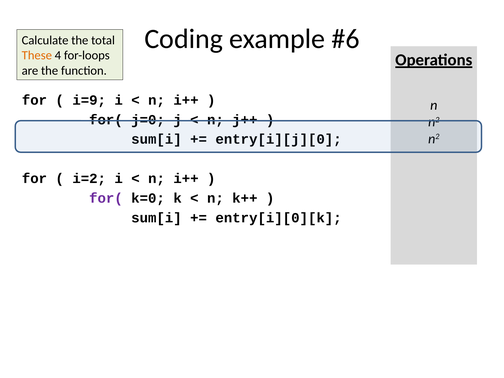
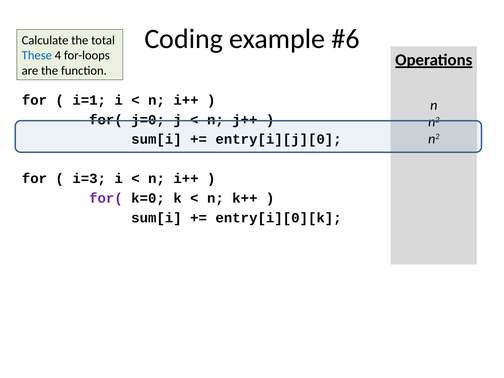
These colour: orange -> blue
i=9: i=9 -> i=1
i=2: i=2 -> i=3
